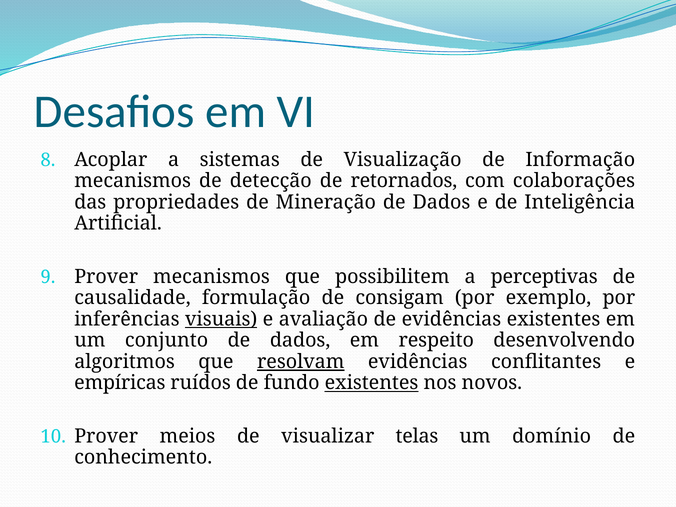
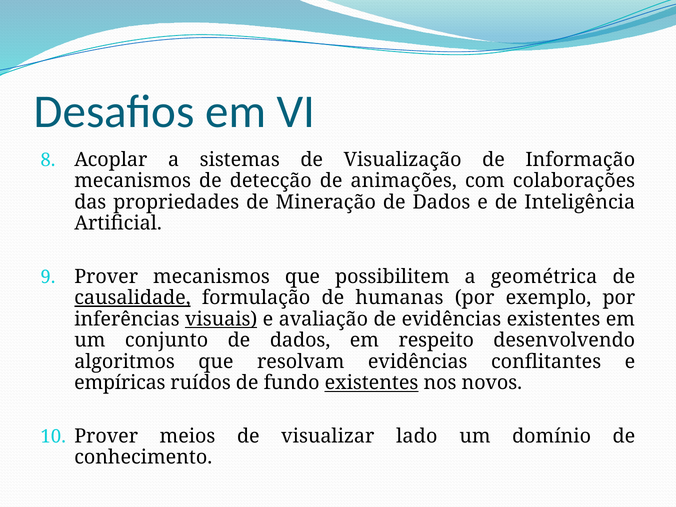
retornados: retornados -> animações
perceptivas: perceptivas -> geométrica
causalidade underline: none -> present
consigam: consigam -> humanas
resolvam underline: present -> none
telas: telas -> lado
